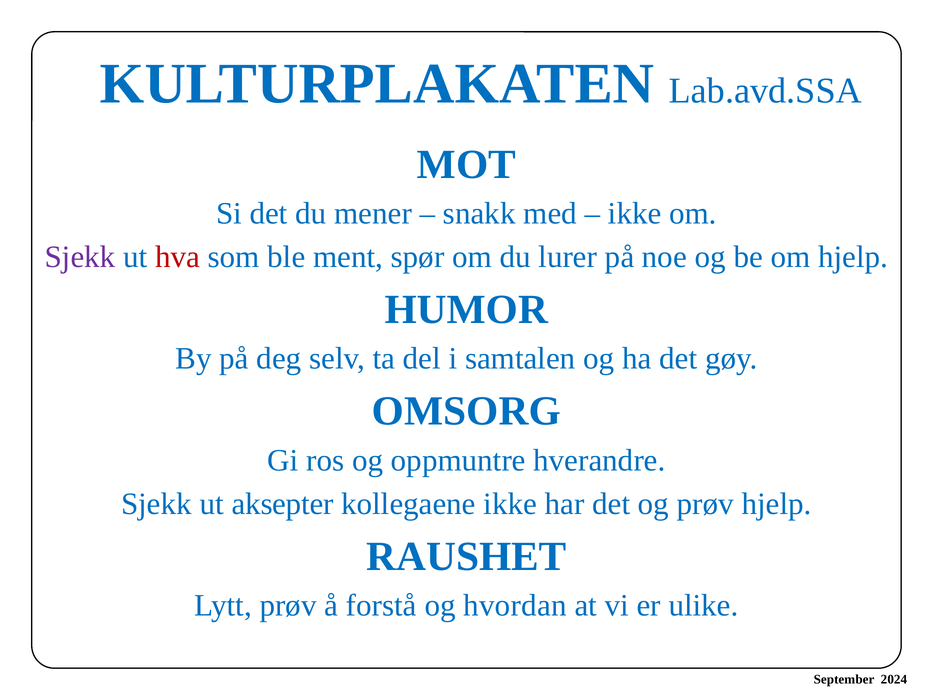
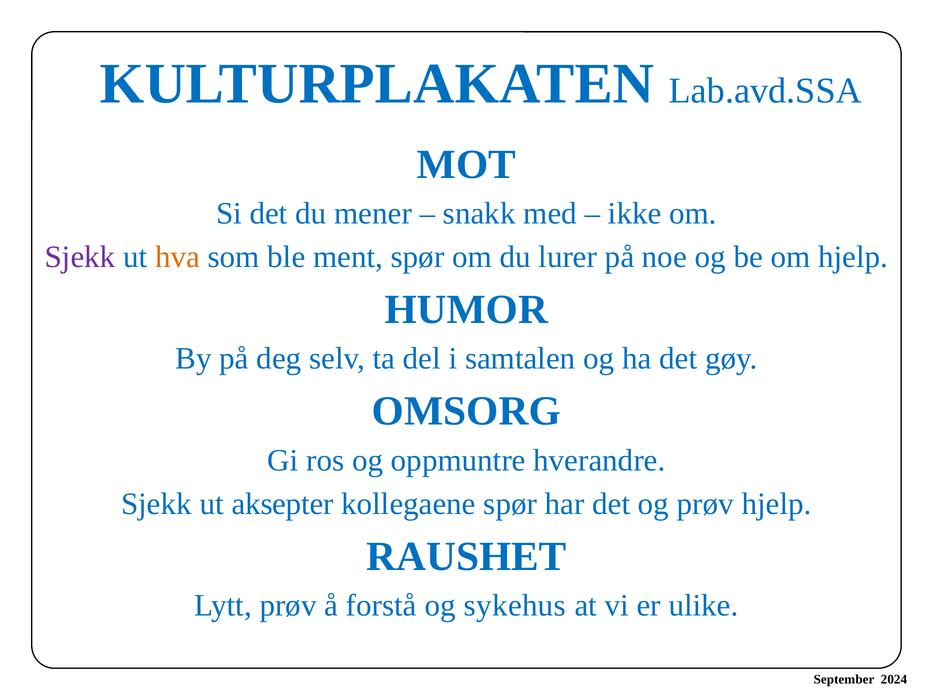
hva colour: red -> orange
kollegaene ikke: ikke -> spør
hvordan: hvordan -> sykehus
